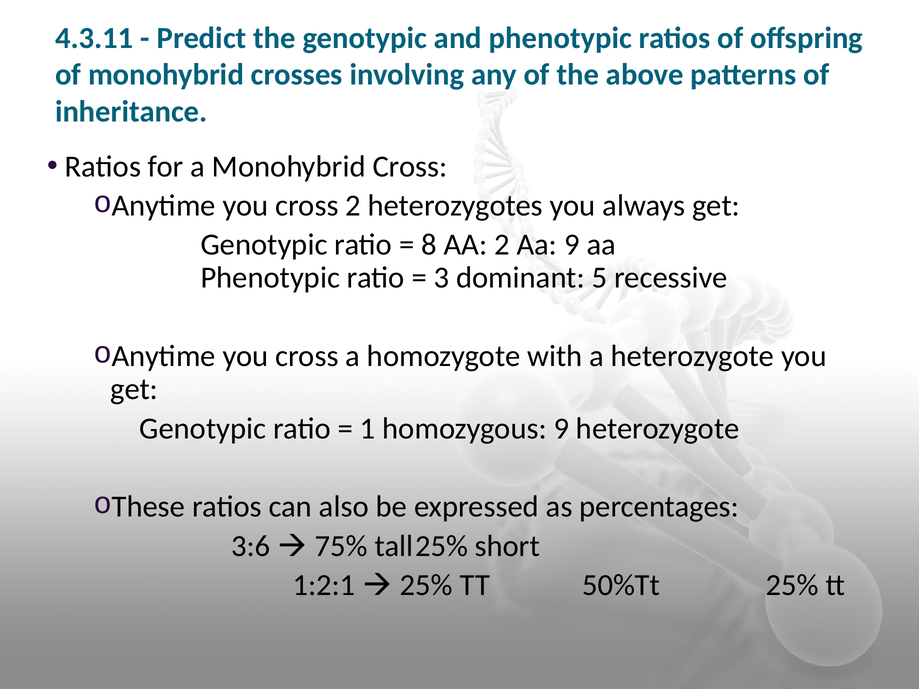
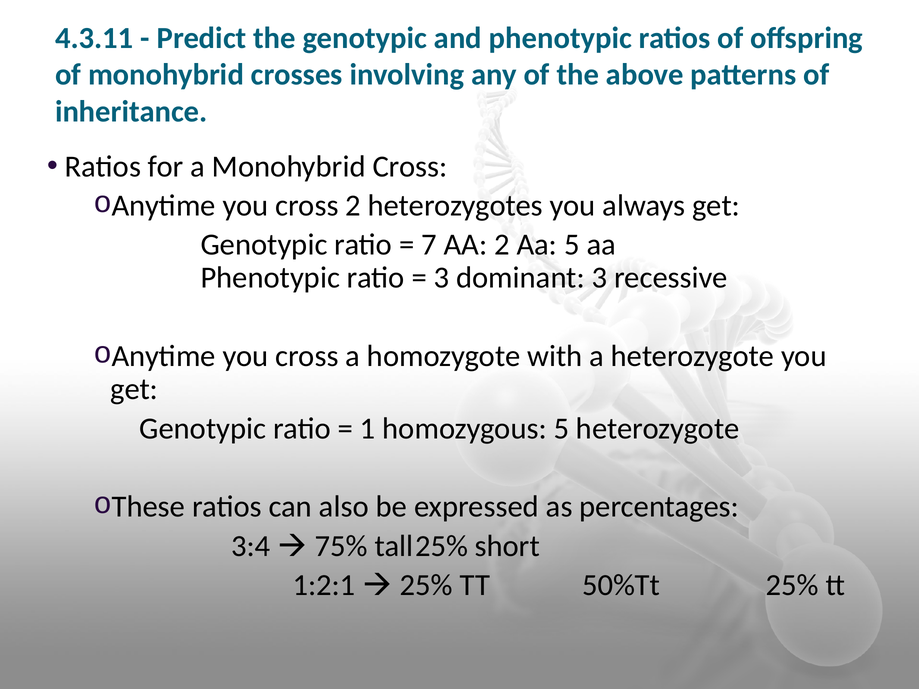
8: 8 -> 7
Aa 9: 9 -> 5
dominant 5: 5 -> 3
homozygous 9: 9 -> 5
3:6: 3:6 -> 3:4
